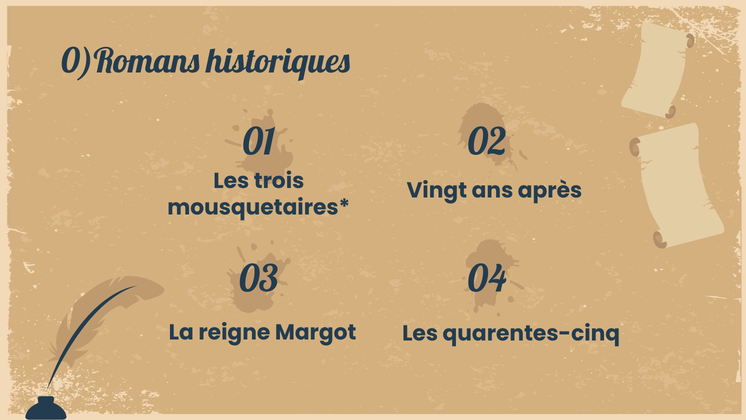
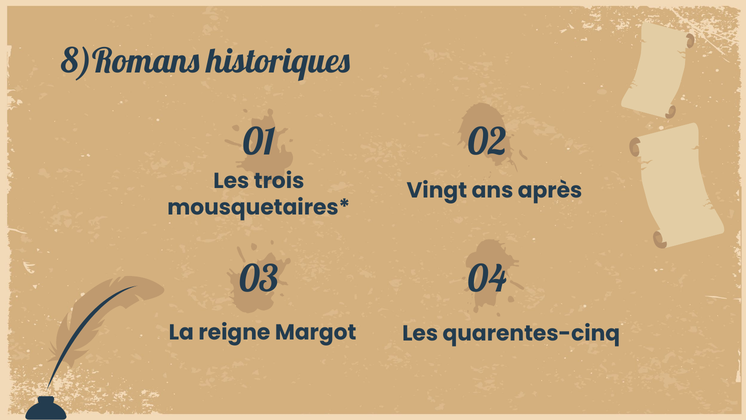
0)Romans: 0)Romans -> 8)Romans
